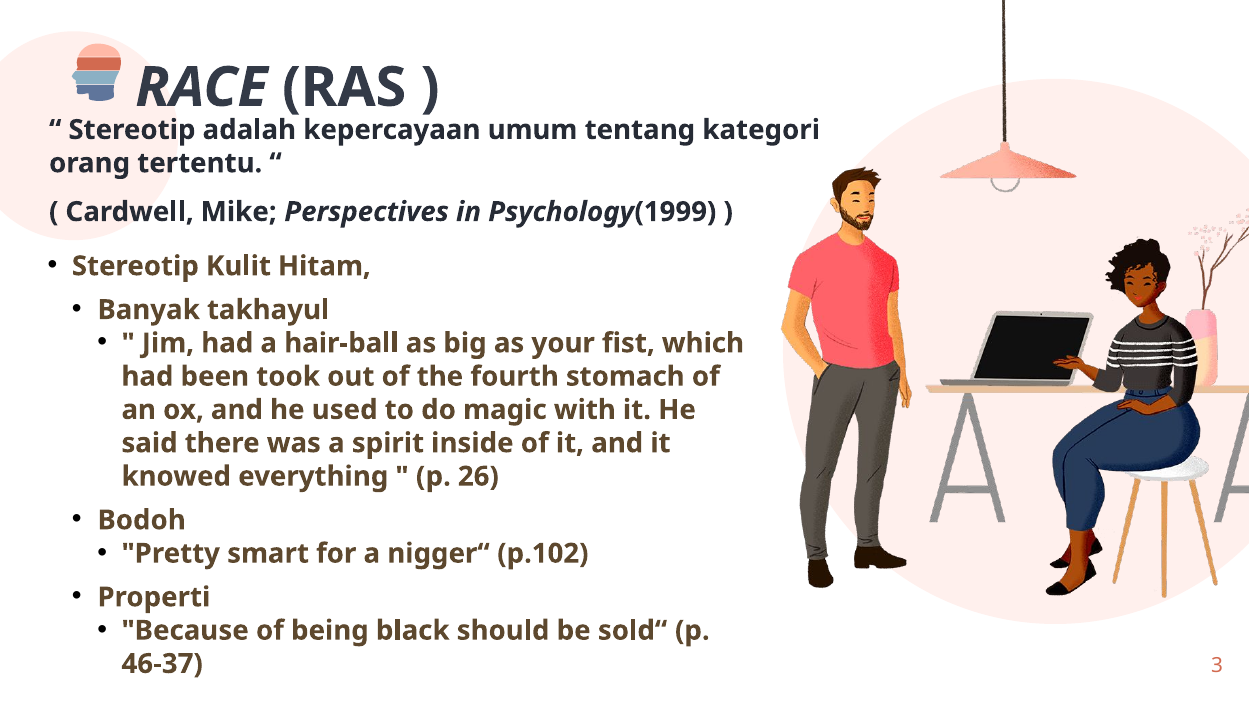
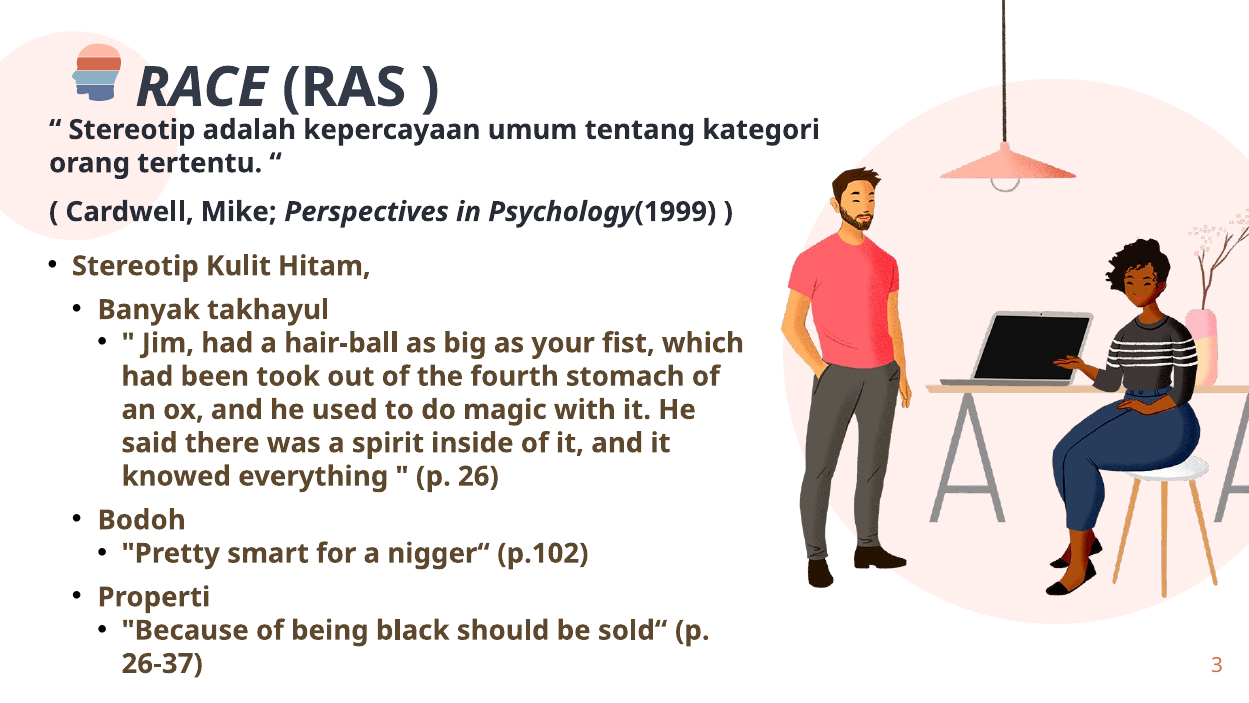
46-37: 46-37 -> 26-37
